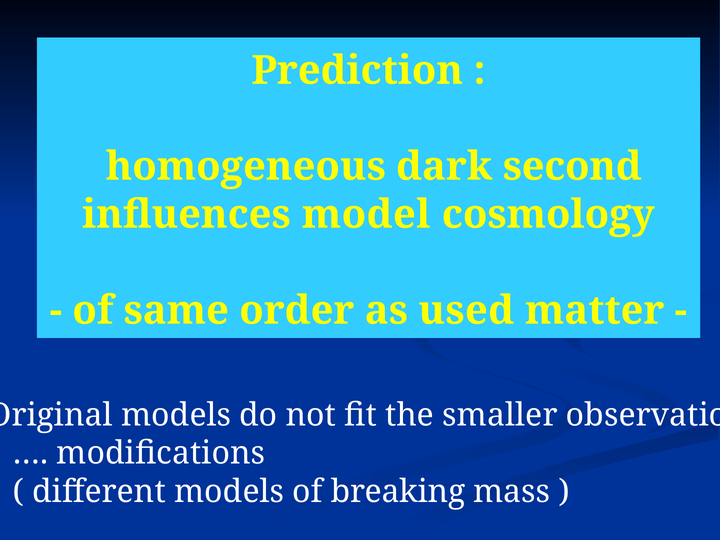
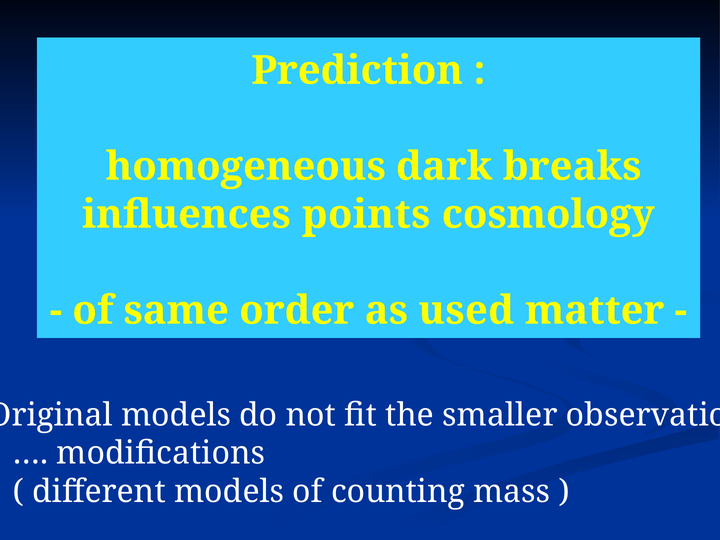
second: second -> breaks
model: model -> points
breaking: breaking -> counting
